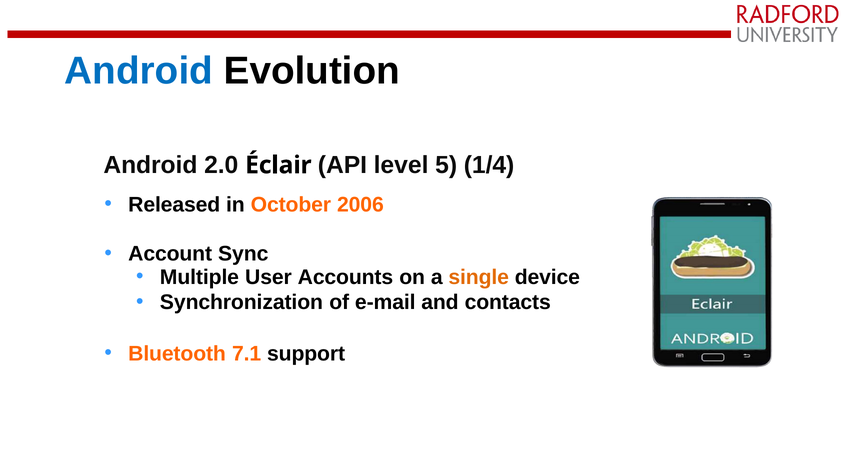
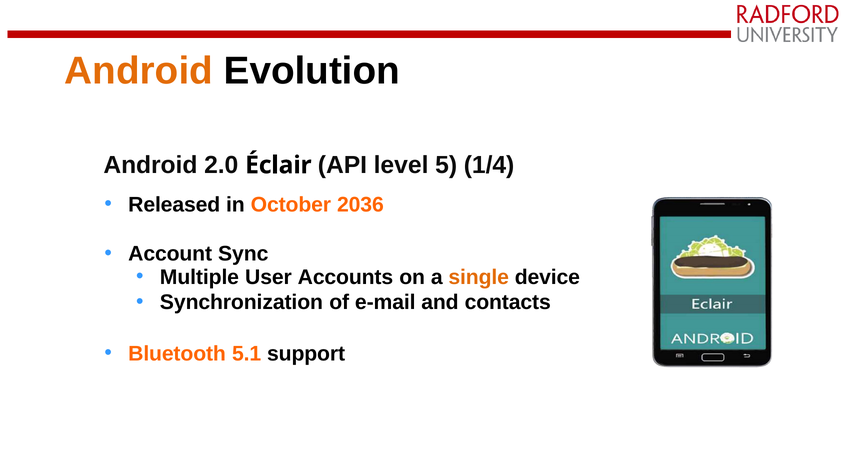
Android at (139, 71) colour: blue -> orange
2006: 2006 -> 2036
7.1: 7.1 -> 5.1
